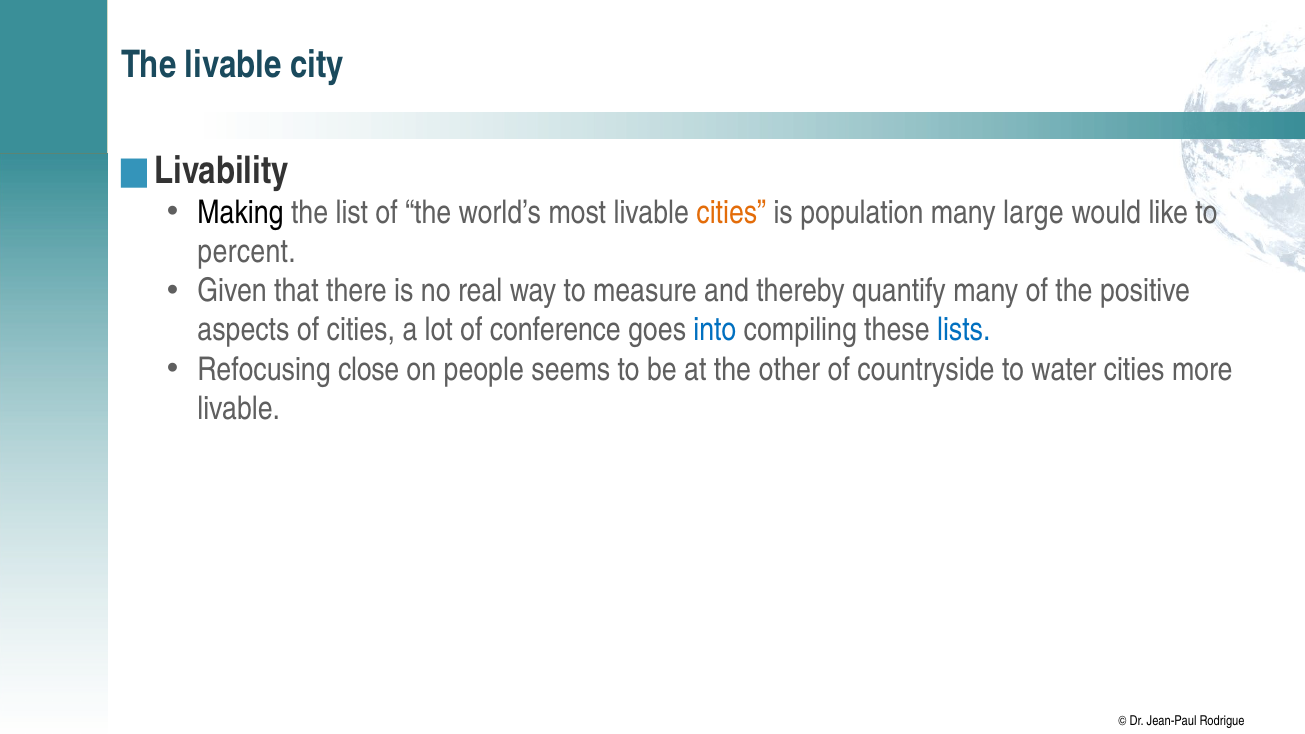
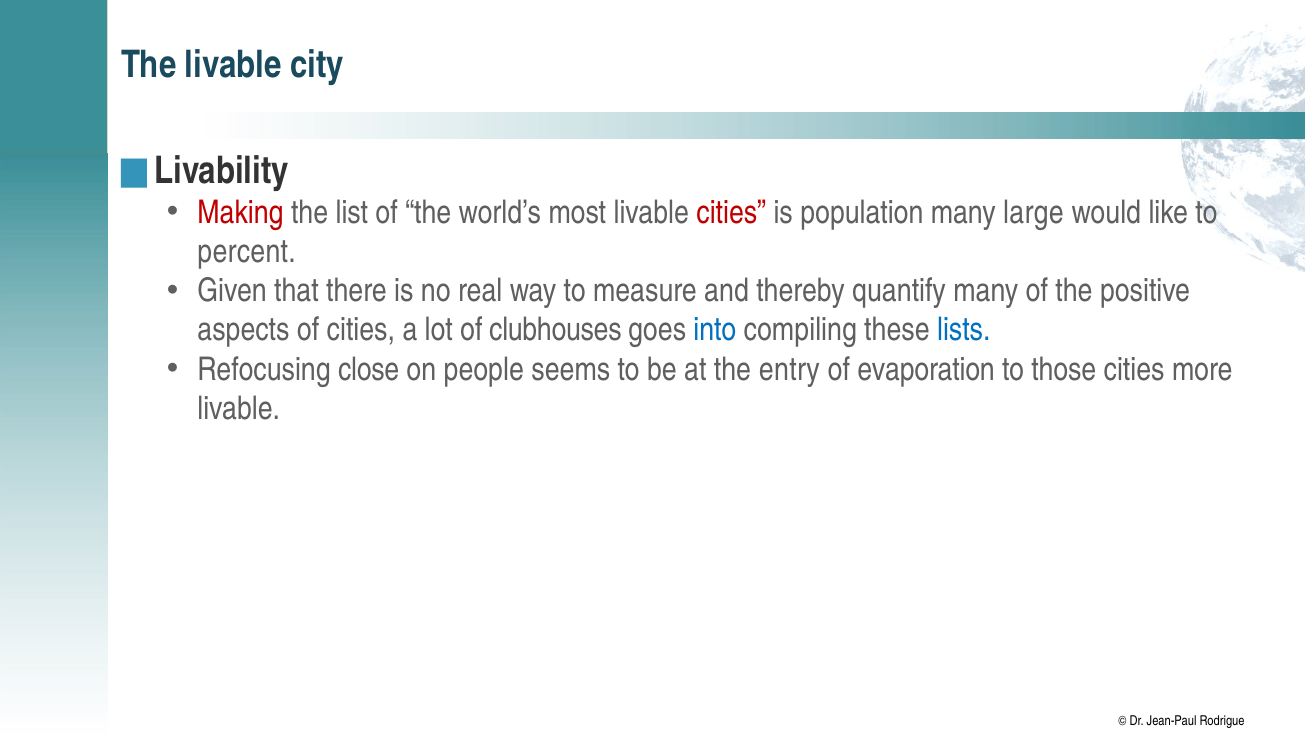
Making colour: black -> red
cities at (731, 213) colour: orange -> red
conference: conference -> clubhouses
other: other -> entry
countryside: countryside -> evaporation
water: water -> those
